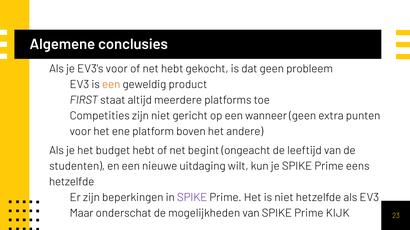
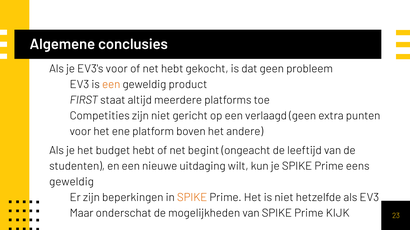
wanneer: wanneer -> verlaagd
hetzelfde at (72, 182): hetzelfde -> geweldig
SPIKE at (192, 198) colour: purple -> orange
